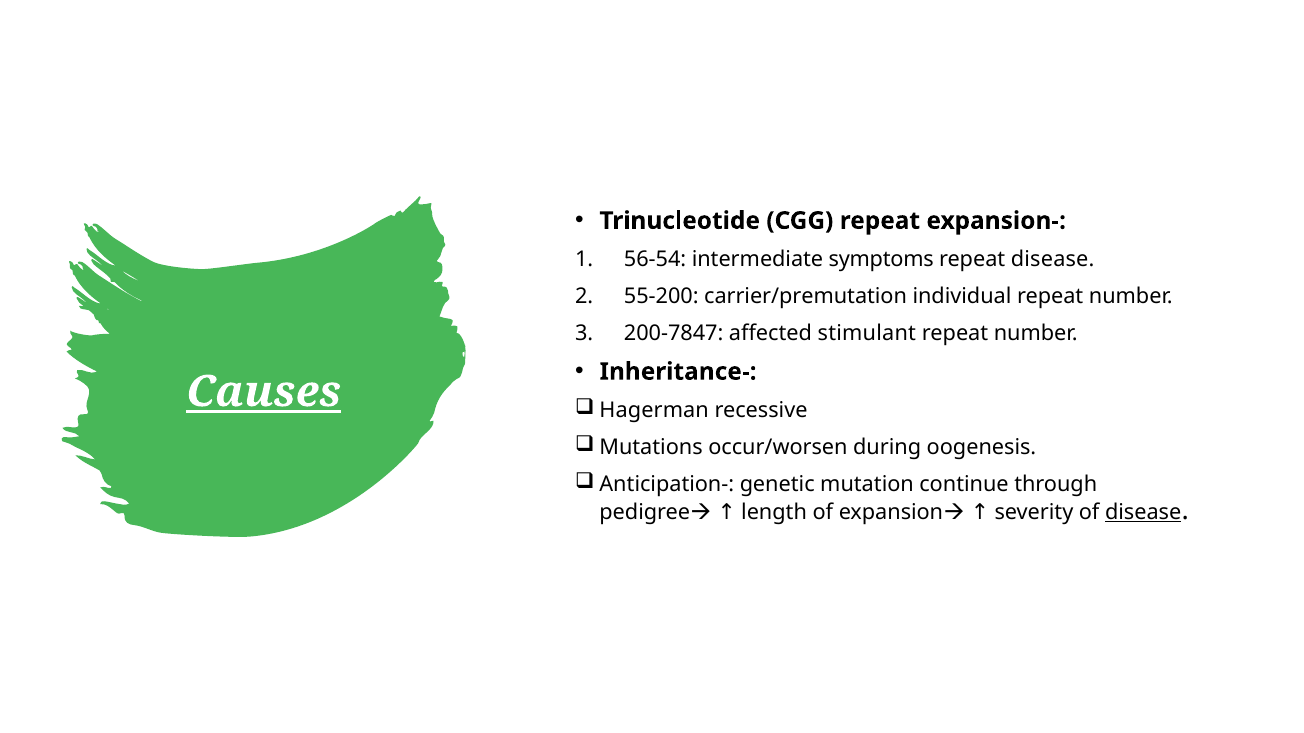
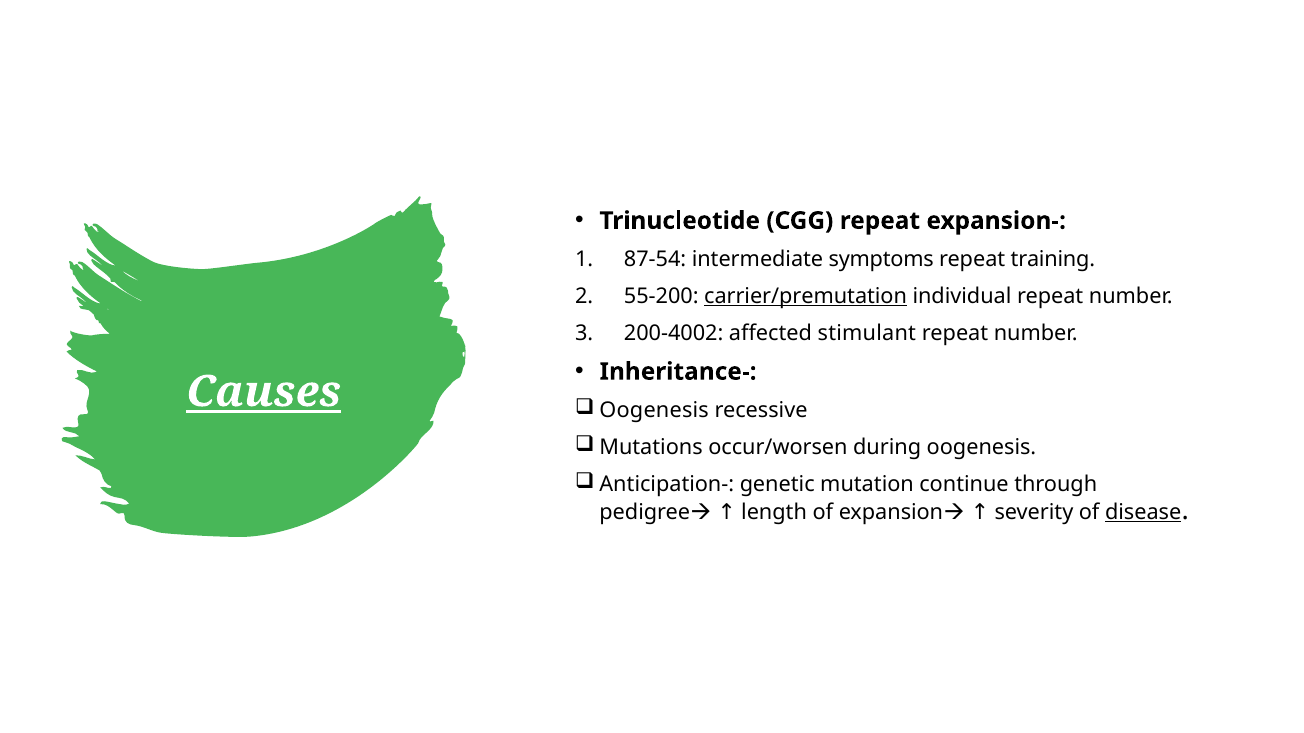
56-54: 56-54 -> 87-54
repeat disease: disease -> training
carrier/premutation underline: none -> present
200-7847: 200-7847 -> 200-4002
Hagerman at (654, 410): Hagerman -> Oogenesis
